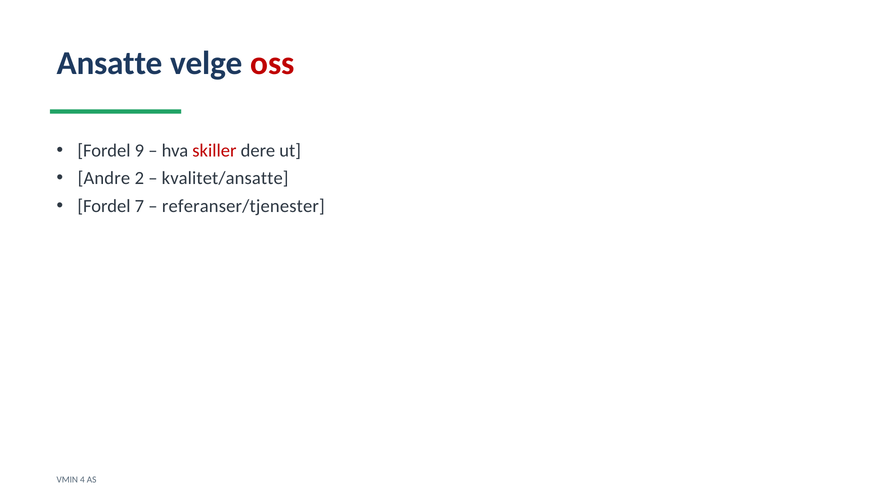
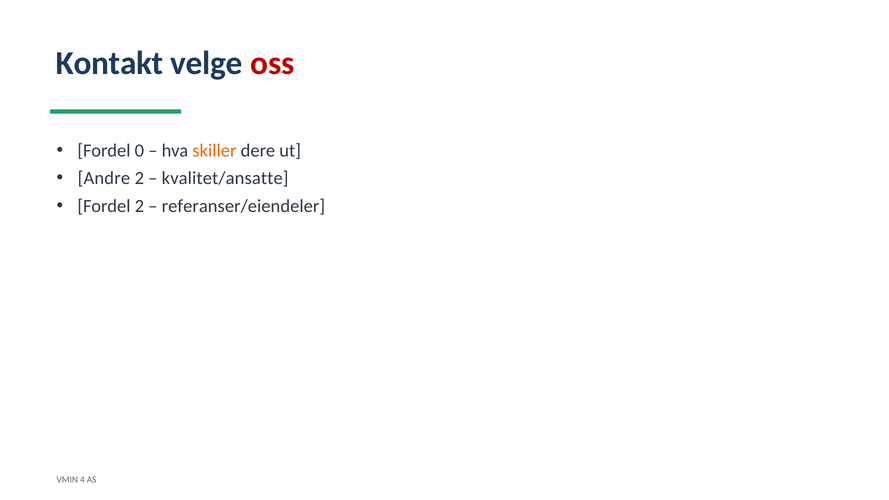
Ansatte: Ansatte -> Kontakt
9: 9 -> 0
skiller colour: red -> orange
Fordel 7: 7 -> 2
referanser/tjenester: referanser/tjenester -> referanser/eiendeler
